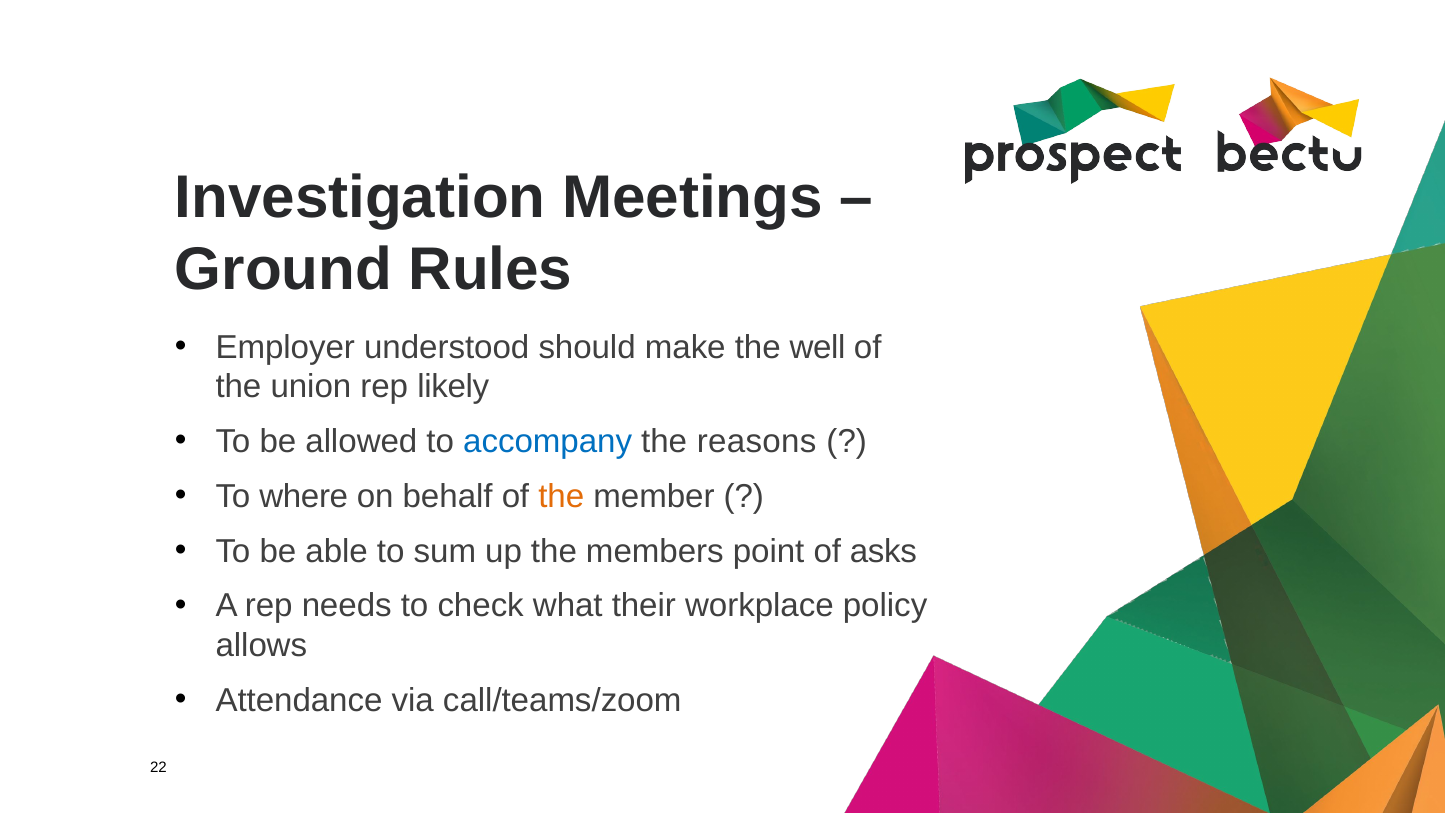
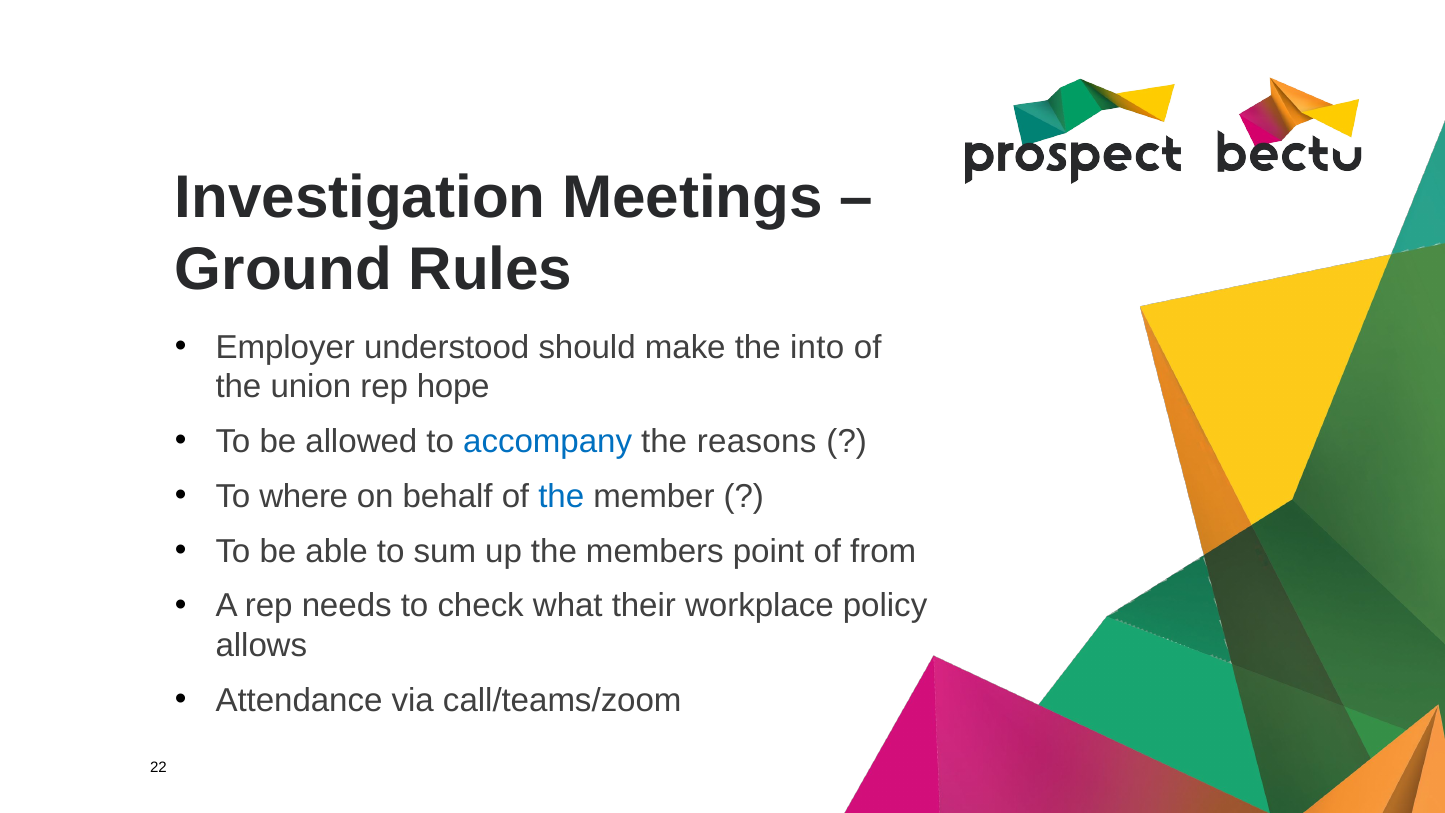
well: well -> into
likely: likely -> hope
the at (561, 496) colour: orange -> blue
asks: asks -> from
